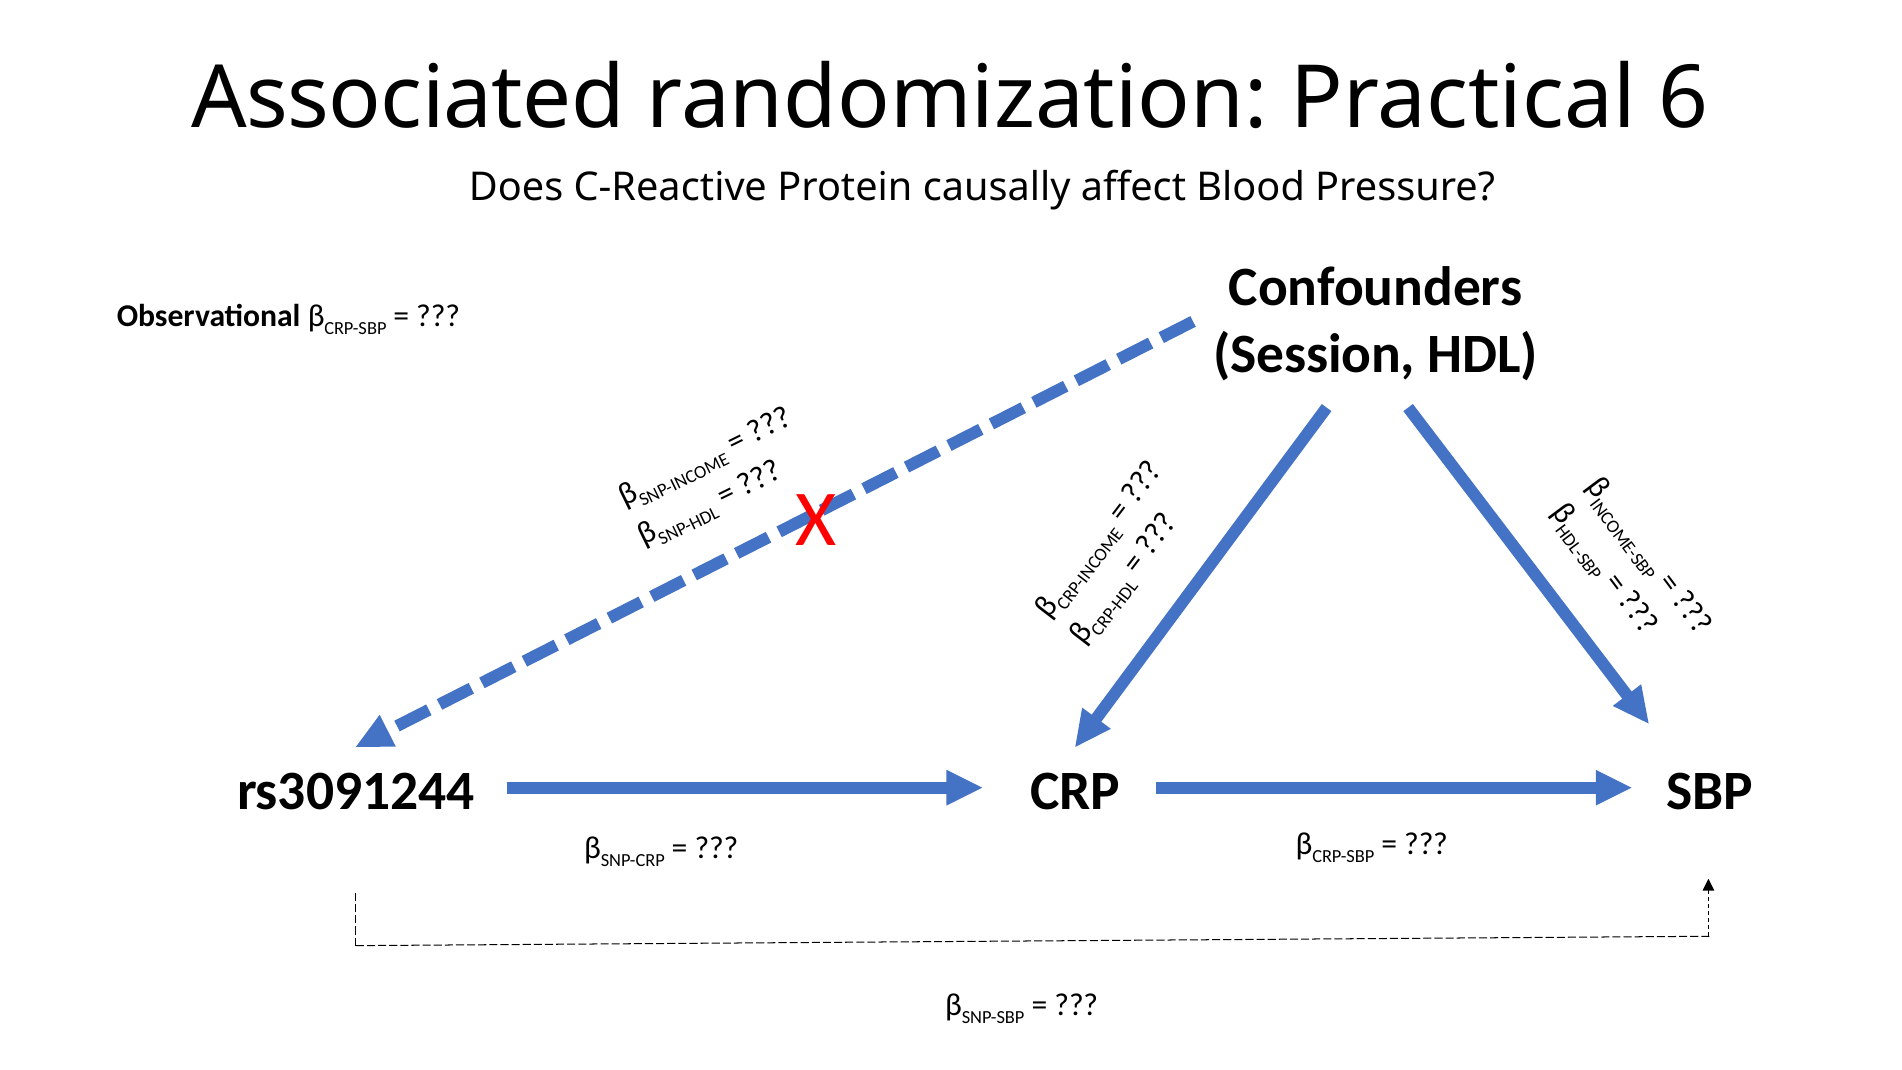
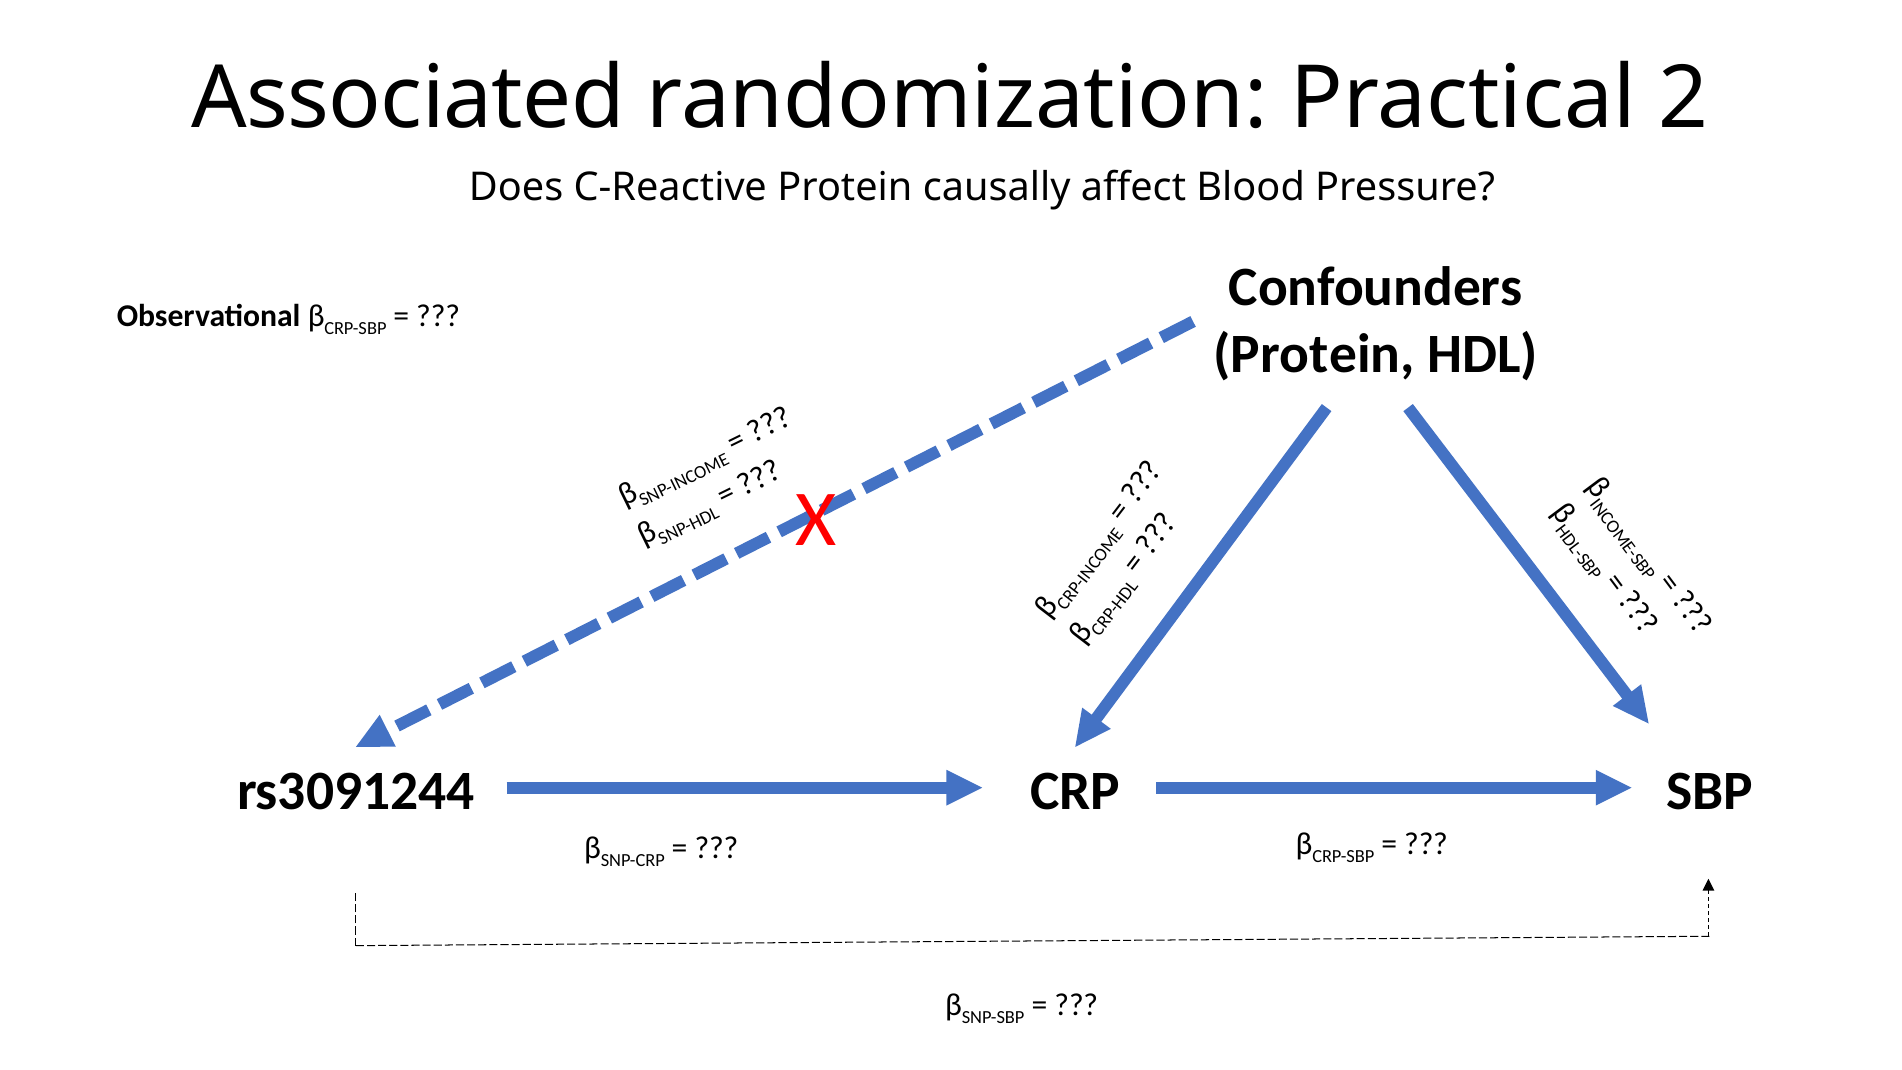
6: 6 -> 2
Session at (1314, 354): Session -> Protein
